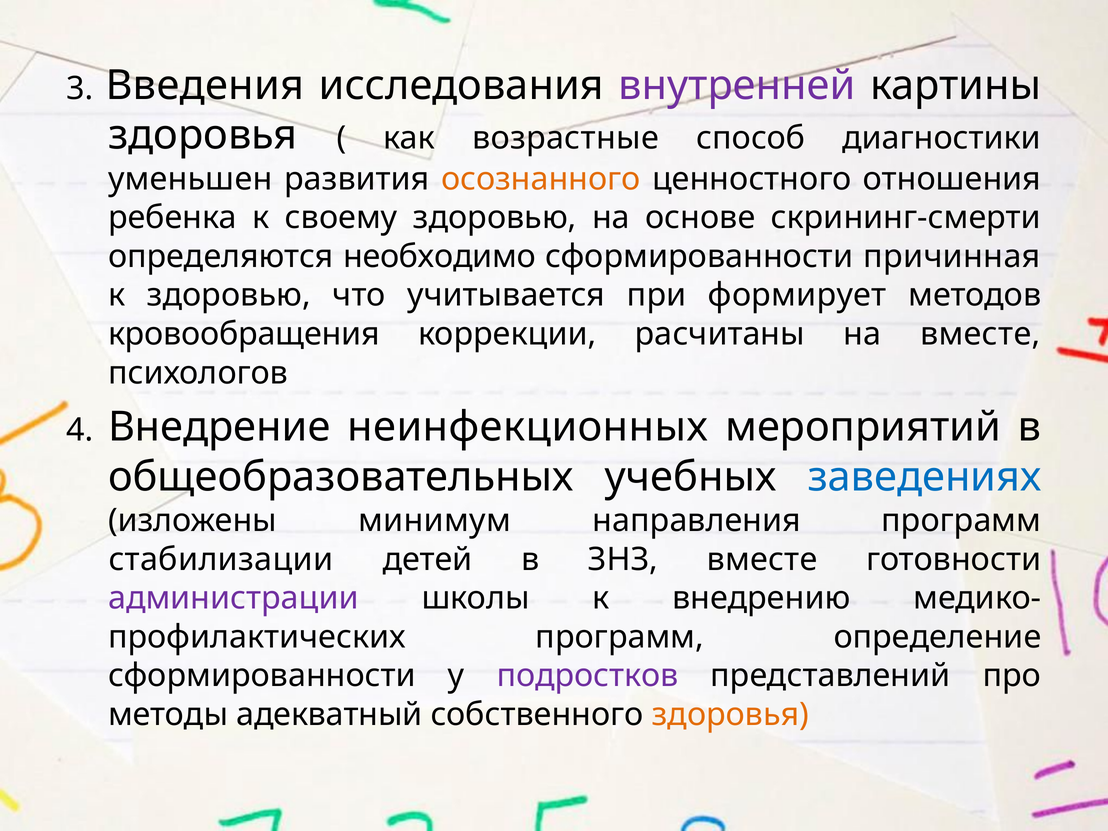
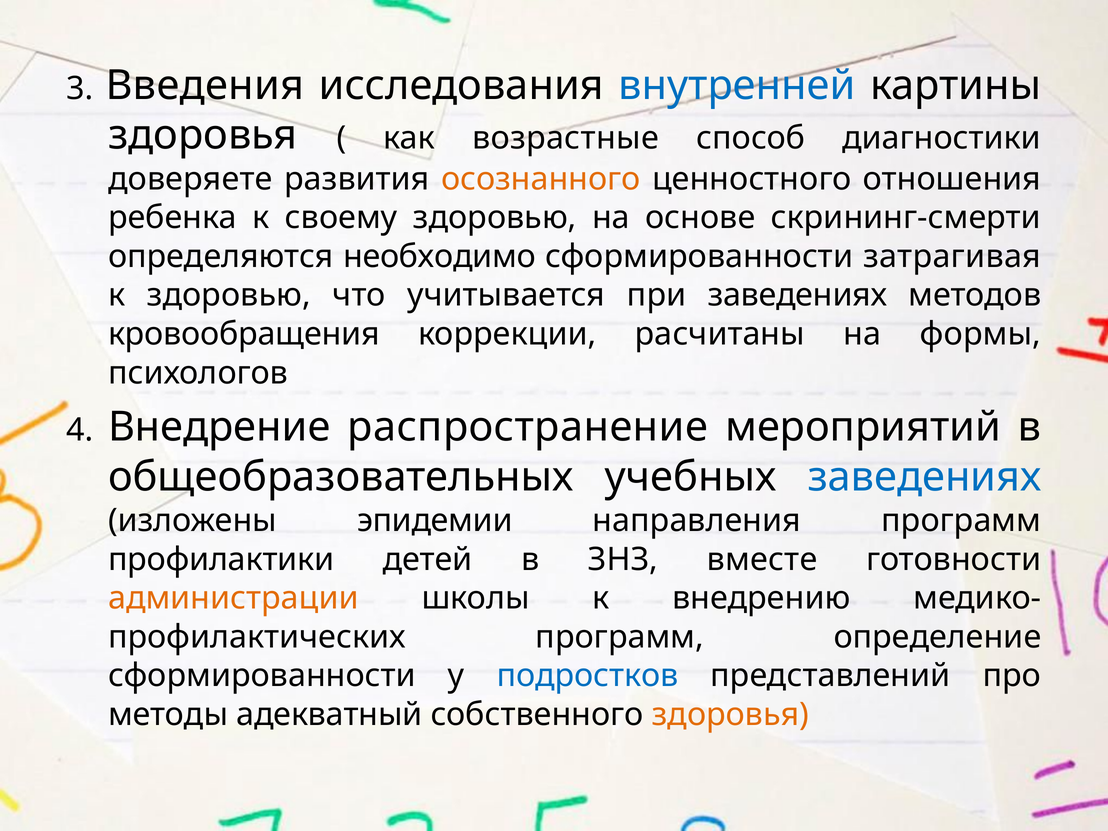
внутренней colour: purple -> blue
уменьшен: уменьшен -> доверяете
причинная: причинная -> затрагивая
при формирует: формирует -> заведениях
на вместе: вместе -> формы
неинфекционных: неинфекционных -> распространение
минимум: минимум -> эпидемии
стабилизации: стабилизации -> профилактики
администрации colour: purple -> orange
подростков colour: purple -> blue
